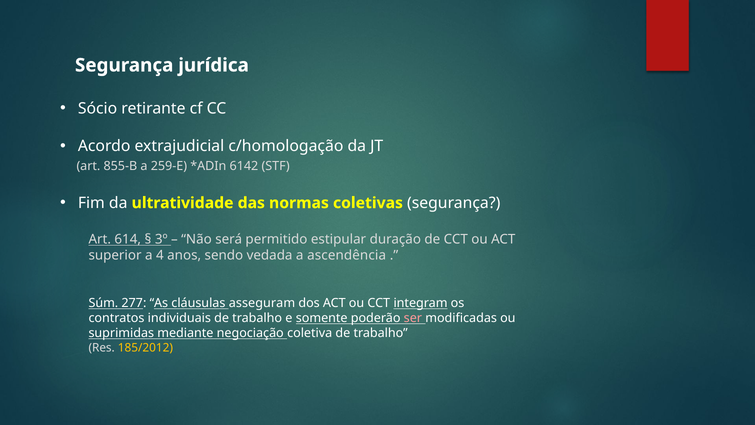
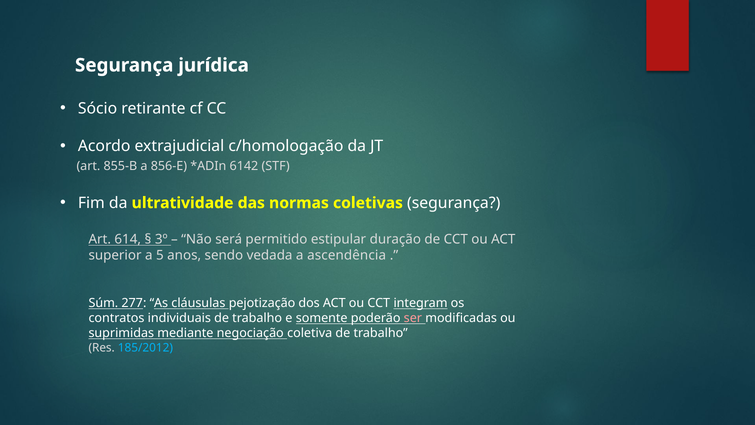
259-E: 259-E -> 856-E
4: 4 -> 5
asseguram: asseguram -> pejotização
185/2012 colour: yellow -> light blue
